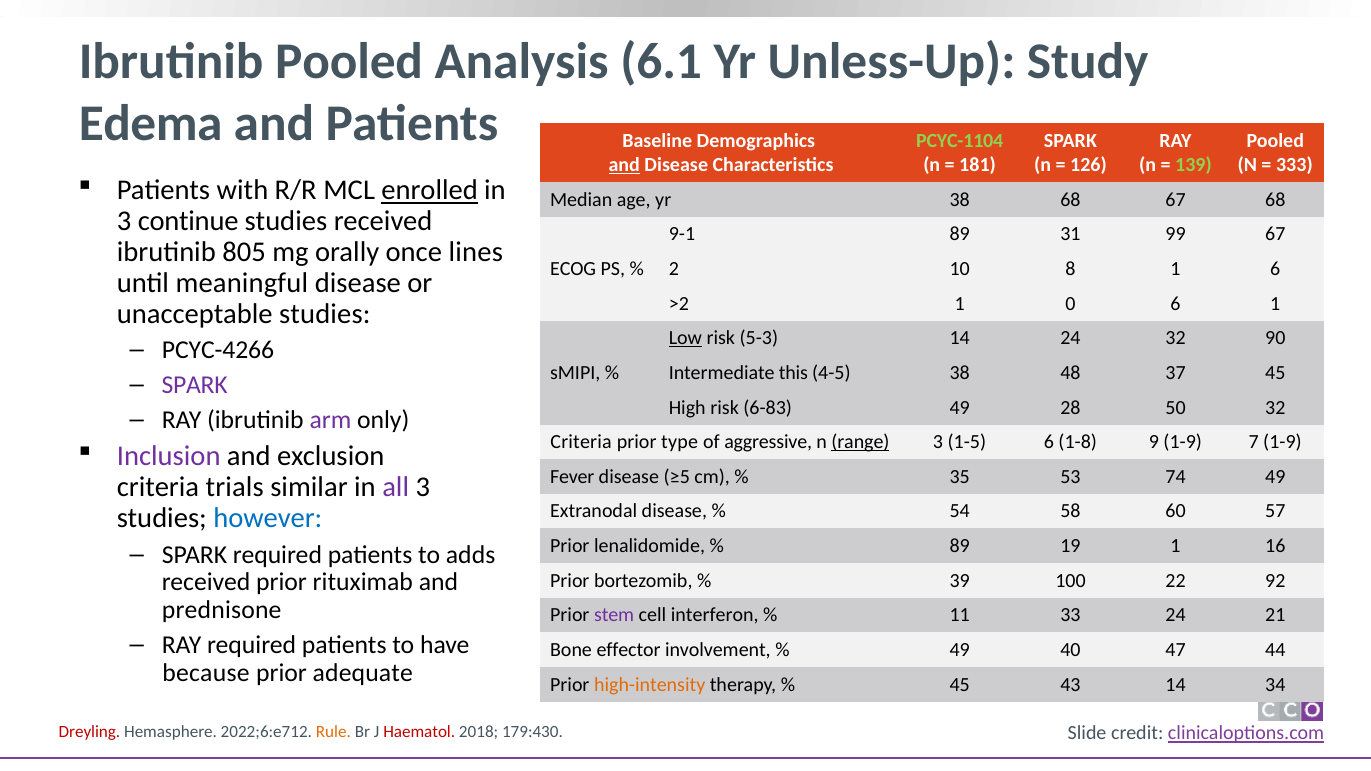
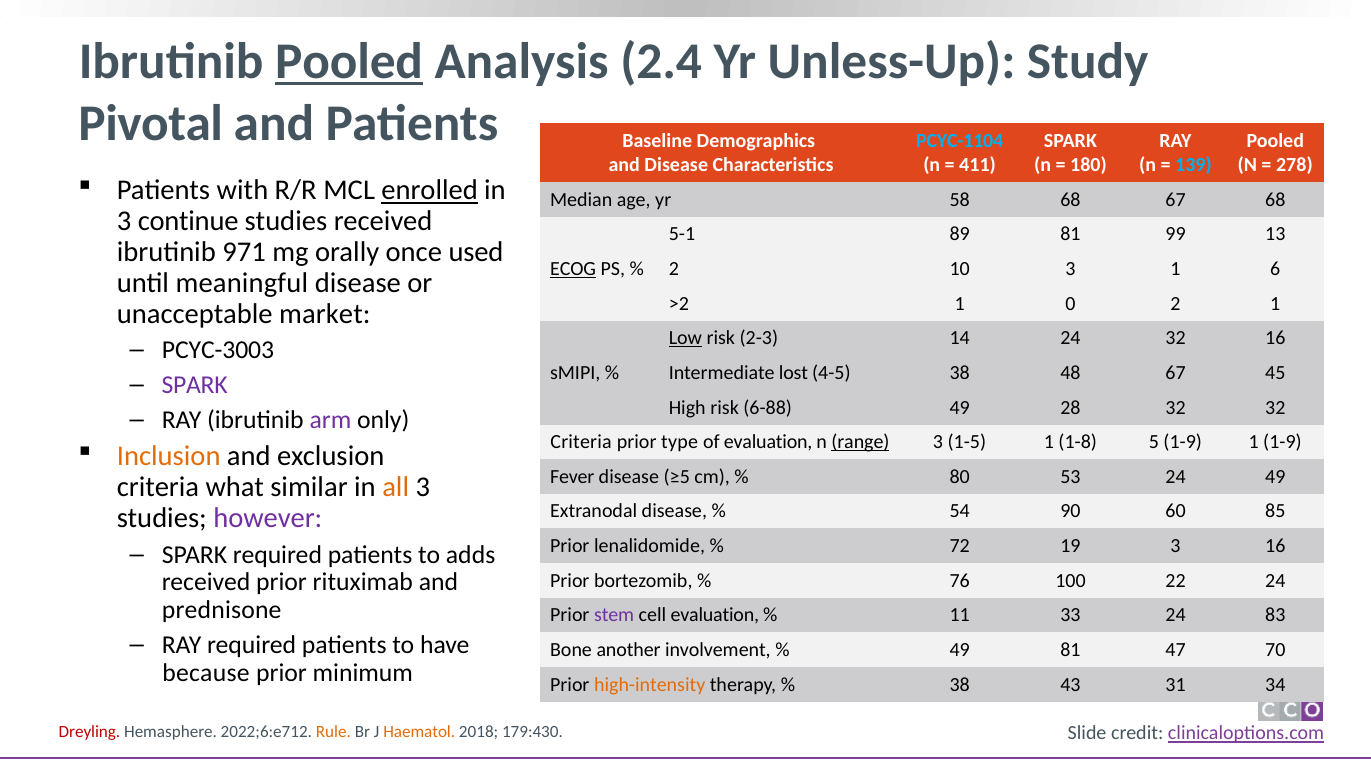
Pooled at (349, 62) underline: none -> present
6.1: 6.1 -> 2.4
Edema: Edema -> Pivotal
PCYC-1104 colour: light green -> light blue
and at (624, 165) underline: present -> none
181: 181 -> 411
126: 126 -> 180
139 colour: light green -> light blue
333: 333 -> 278
yr 38: 38 -> 58
9-1: 9-1 -> 5-1
89 31: 31 -> 81
99 67: 67 -> 13
805: 805 -> 971
lines: lines -> used
ECOG underline: none -> present
10 8: 8 -> 3
0 6: 6 -> 2
unacceptable studies: studies -> market
5-3: 5-3 -> 2-3
32 90: 90 -> 16
PCYC-4266: PCYC-4266 -> PCYC-3003
this: this -> lost
48 37: 37 -> 67
6-83: 6-83 -> 6-88
28 50: 50 -> 32
of aggressive: aggressive -> evaluation
1-5 6: 6 -> 1
9: 9 -> 5
1-9 7: 7 -> 1
Inclusion colour: purple -> orange
35: 35 -> 80
53 74: 74 -> 24
trials: trials -> what
all colour: purple -> orange
58: 58 -> 90
57: 57 -> 85
however colour: blue -> purple
89 at (960, 546): 89 -> 72
19 1: 1 -> 3
39: 39 -> 76
22 92: 92 -> 24
cell interferon: interferon -> evaluation
21: 21 -> 83
effector: effector -> another
49 40: 40 -> 81
44: 44 -> 70
adequate: adequate -> minimum
45 at (960, 685): 45 -> 38
43 14: 14 -> 31
Haematol colour: red -> orange
